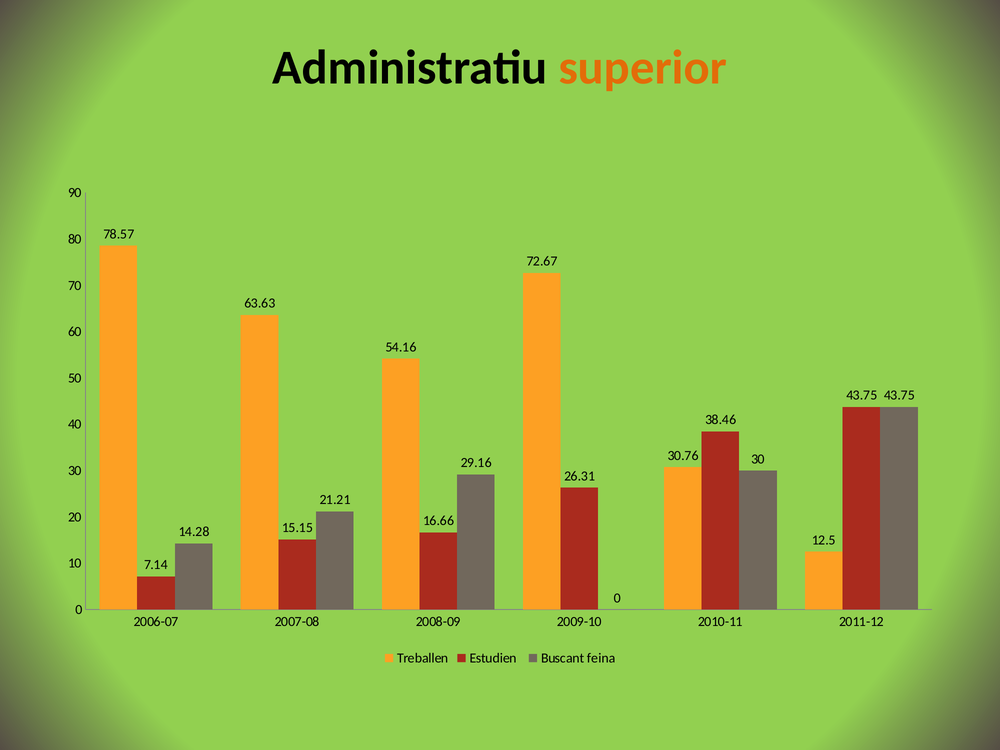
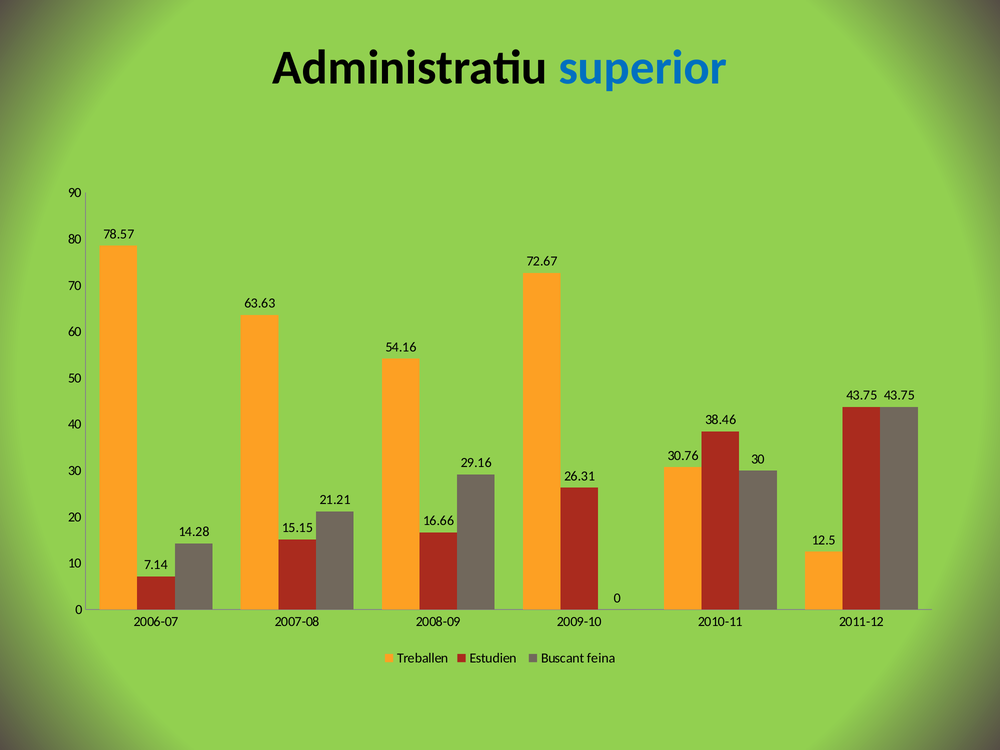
superior colour: orange -> blue
